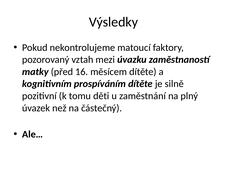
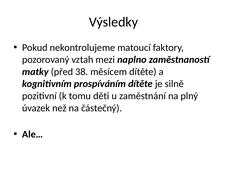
úvazku: úvazku -> naplno
16: 16 -> 38
